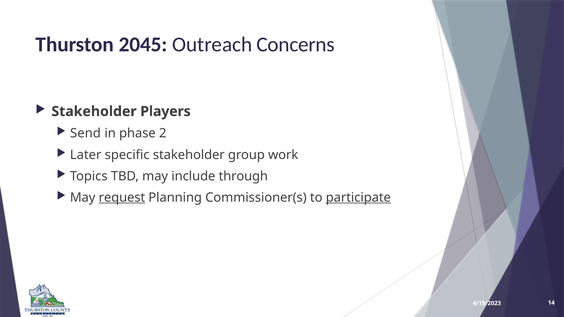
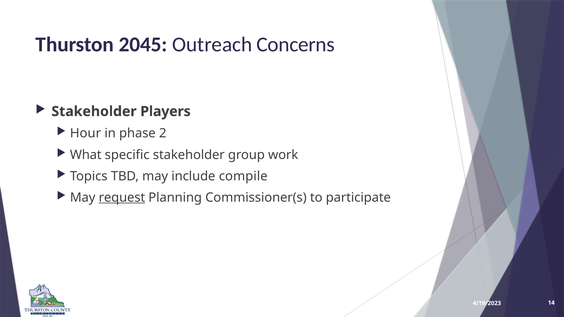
Send: Send -> Hour
Later: Later -> What
through: through -> compile
participate underline: present -> none
